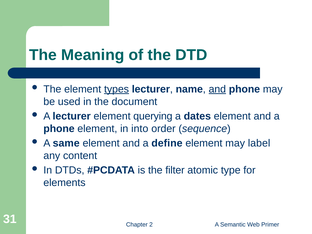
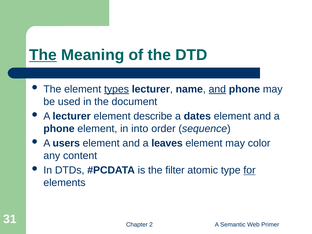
The at (43, 55) underline: none -> present
querying: querying -> describe
same: same -> users
define: define -> leaves
label: label -> color
for underline: none -> present
